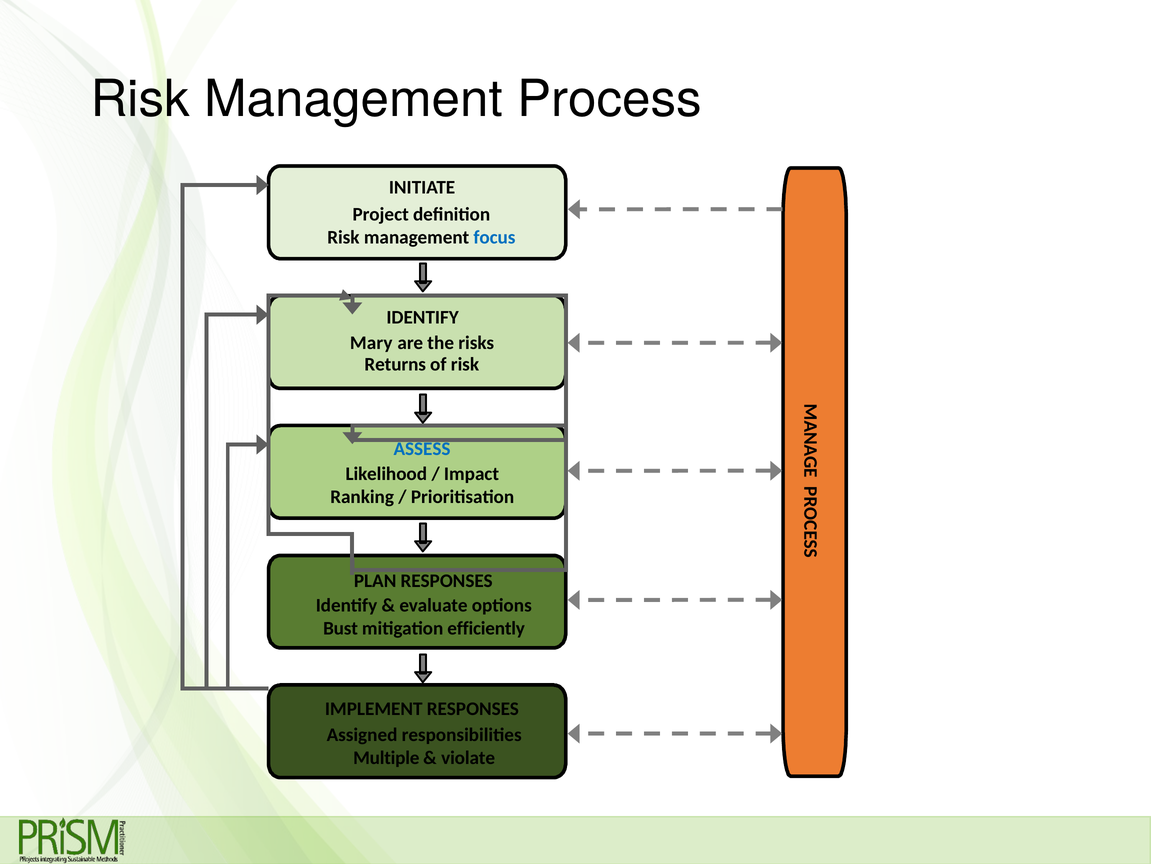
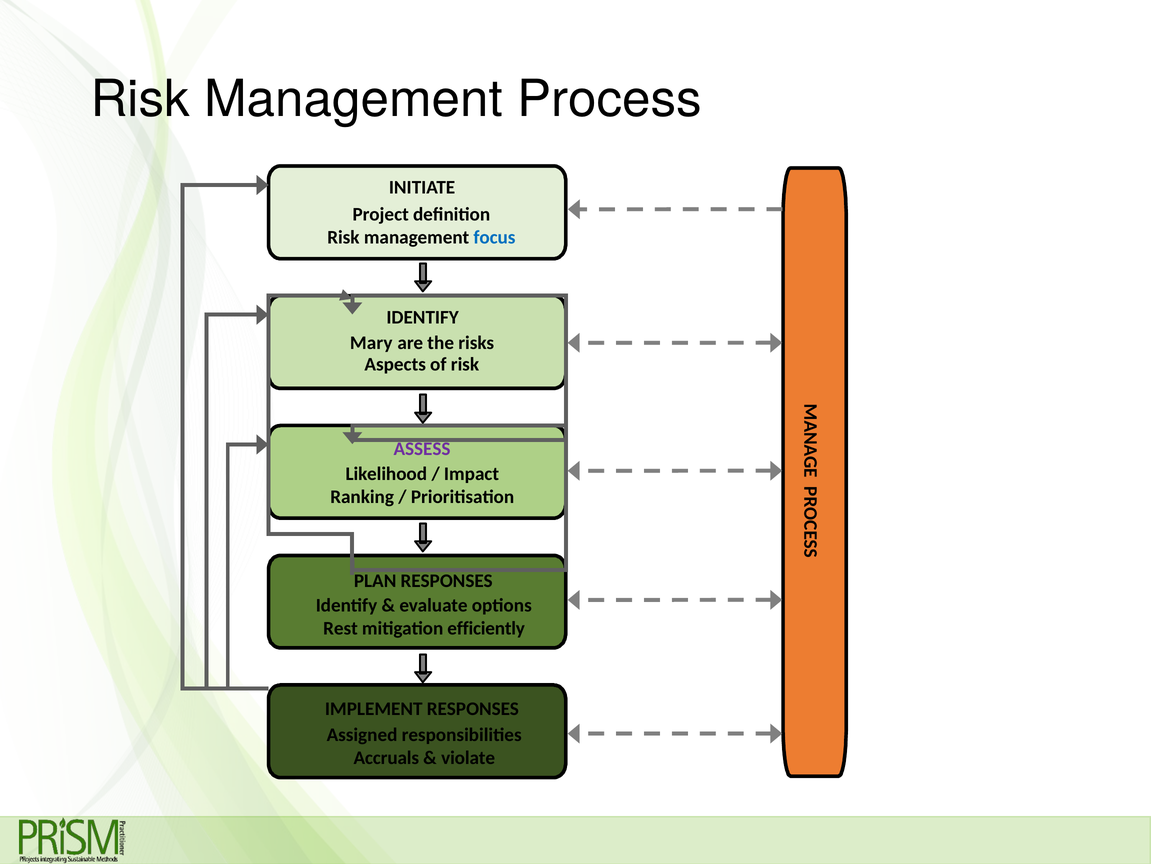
Returns: Returns -> Aspects
ASSESS colour: blue -> purple
Bust: Bust -> Rest
Multiple: Multiple -> Accruals
